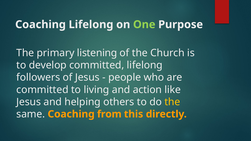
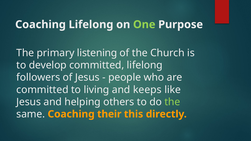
action: action -> keeps
the at (172, 102) colour: yellow -> light green
from: from -> their
